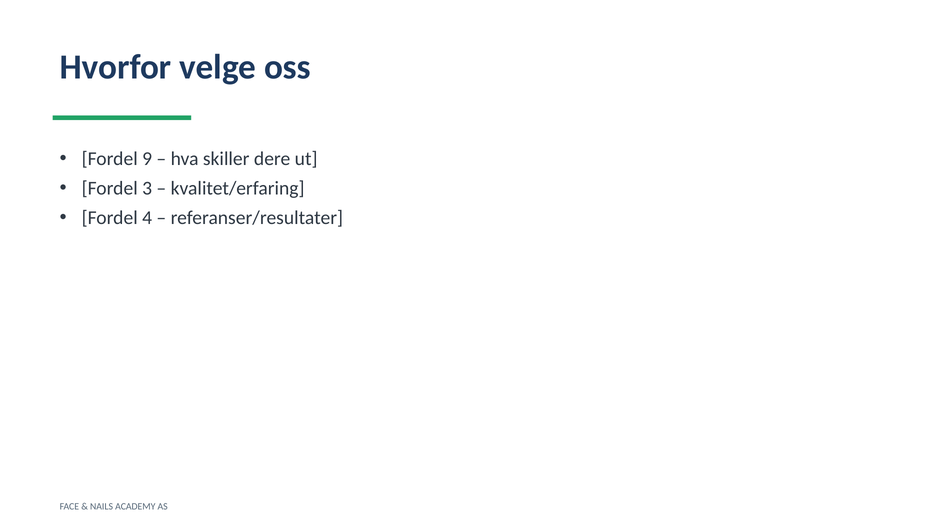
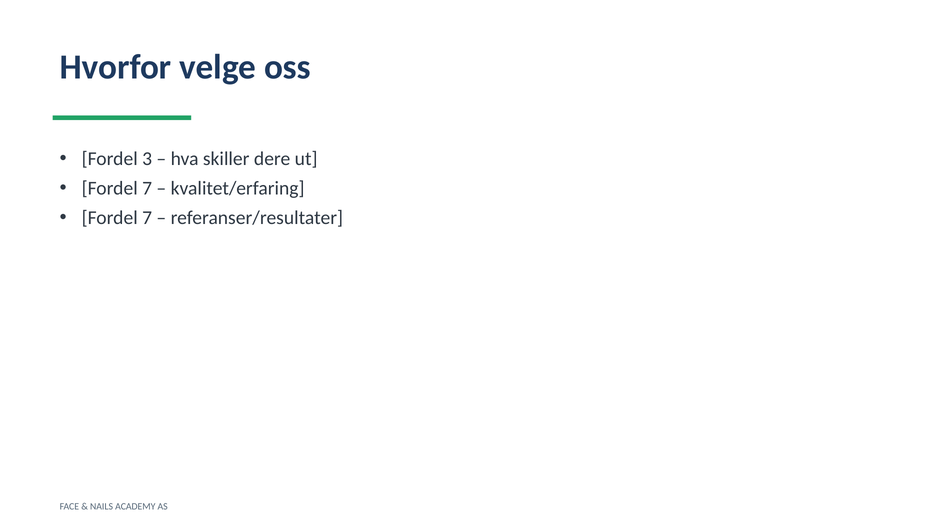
9: 9 -> 3
3 at (147, 188): 3 -> 7
4 at (147, 218): 4 -> 7
